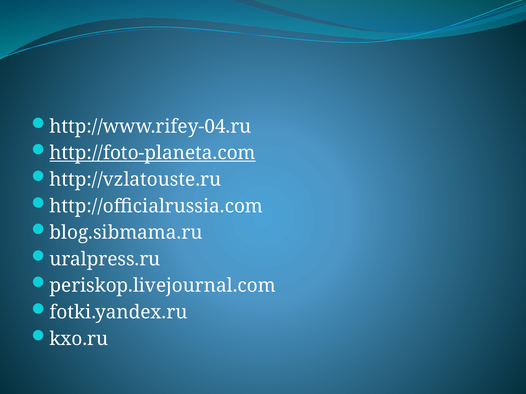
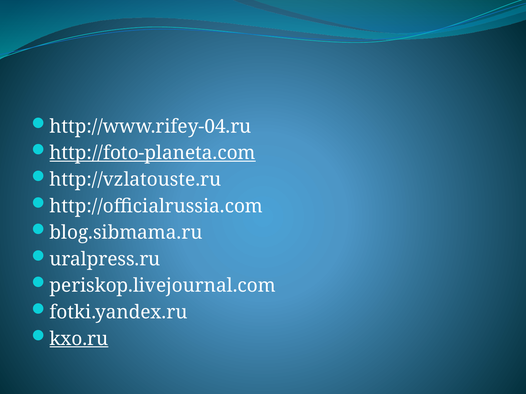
kxo.ru underline: none -> present
